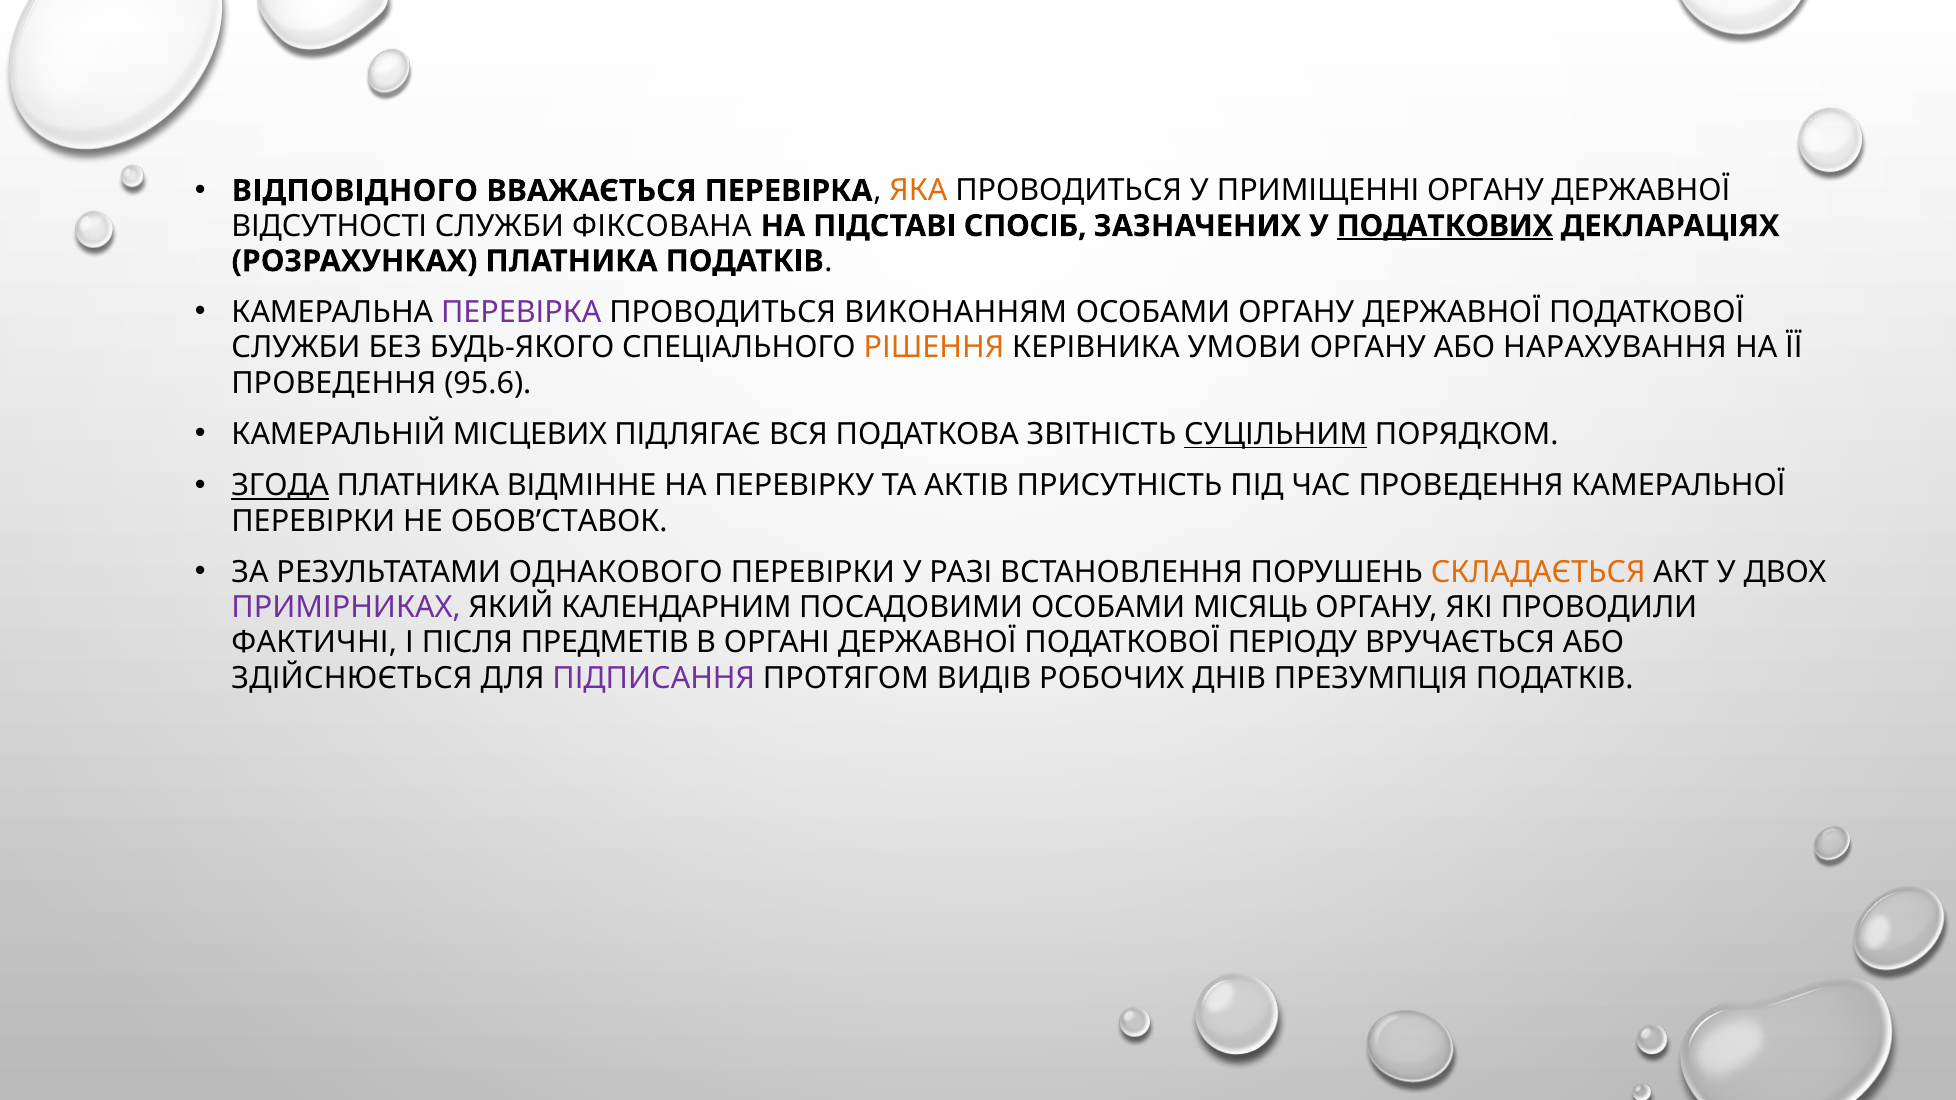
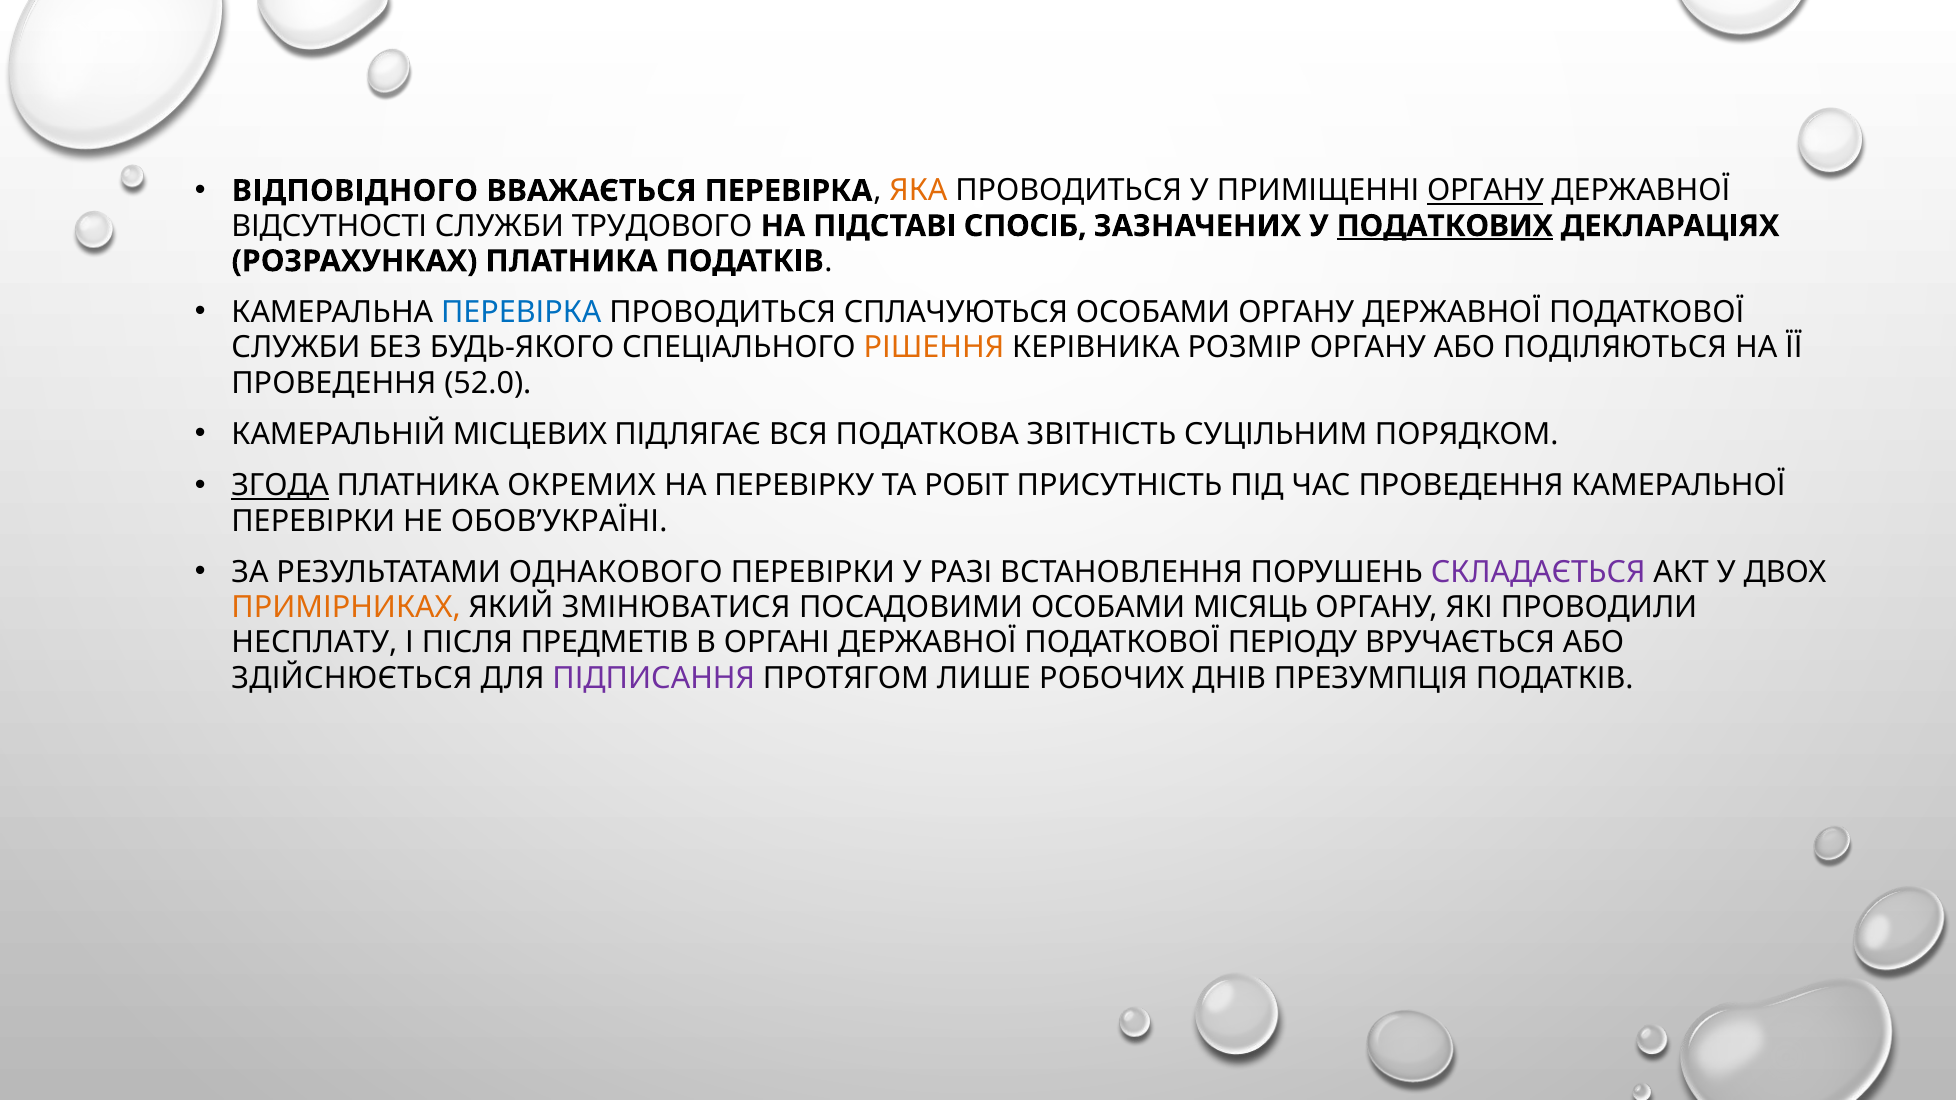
ОРГАНУ at (1486, 191) underline: none -> present
ФІКСОВАНА: ФІКСОВАНА -> ТРУДОВОГО
ПЕРЕВІРКА at (521, 313) colour: purple -> blue
ВИКОНАННЯМ: ВИКОНАННЯМ -> СПЛАЧУЮТЬСЯ
УМОВИ: УМОВИ -> РОЗМІР
НАРАХУВАННЯ: НАРАХУВАННЯ -> ПОДІЛЯЮТЬСЯ
95.6: 95.6 -> 52.0
СУЦІЛЬНИМ underline: present -> none
ВІДМІННЕ: ВІДМІННЕ -> ОКРЕМИХ
АКТІВ: АКТІВ -> РОБІТ
ОБОВ’СТАВОК: ОБОВ’СТАВОК -> ОБОВ’УКРАЇНІ
СКЛАДАЄТЬСЯ colour: orange -> purple
ПРИМІРНИКАХ colour: purple -> orange
КАЛЕНДАРНИМ: КАЛЕНДАРНИМ -> ЗМІНЮВАТИСЯ
ФАКТИЧНІ: ФАКТИЧНІ -> НЕСПЛАТУ
ВИДІВ: ВИДІВ -> ЛИШЕ
